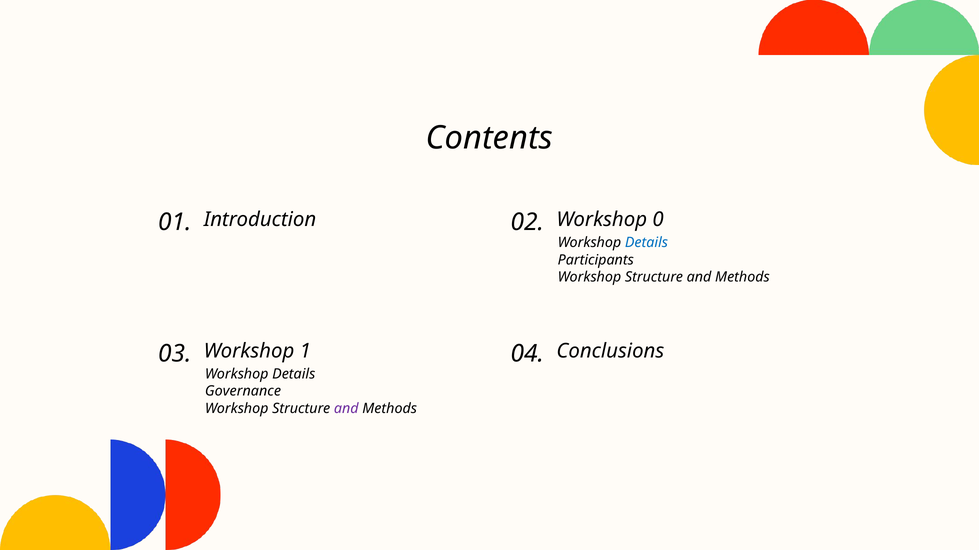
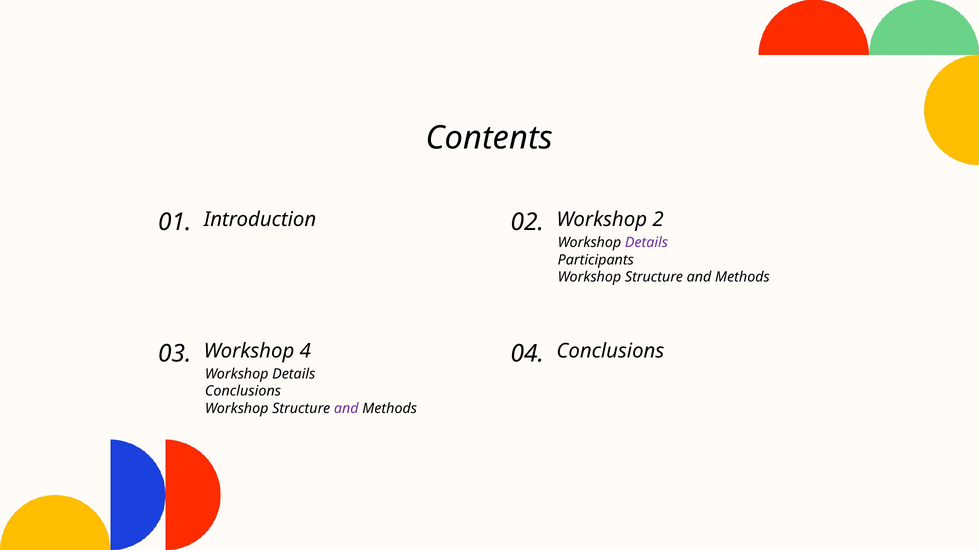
0: 0 -> 2
Details at (646, 243) colour: blue -> purple
1: 1 -> 4
Governance at (243, 392): Governance -> Conclusions
